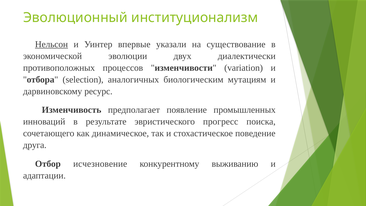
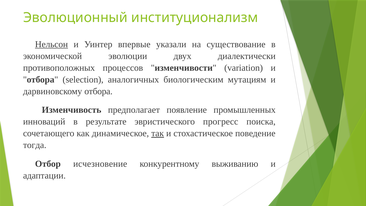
дарвиновскому ресурс: ресурс -> отбора
так underline: none -> present
друга: друга -> тогда
